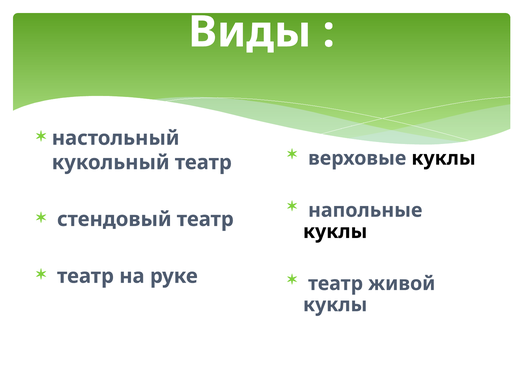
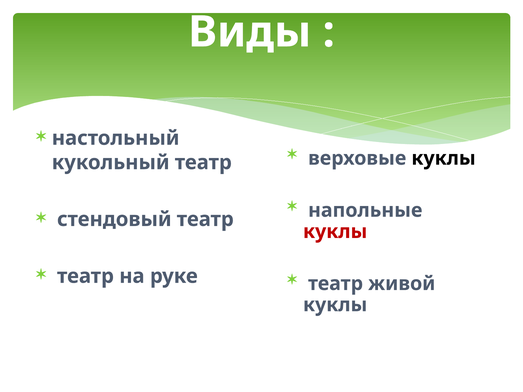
куклы at (335, 232) colour: black -> red
